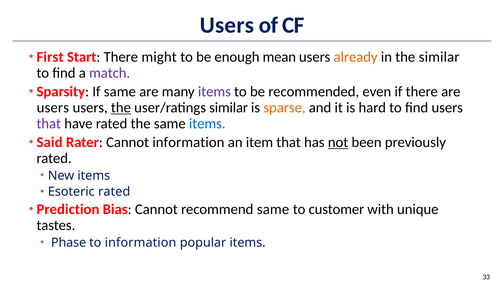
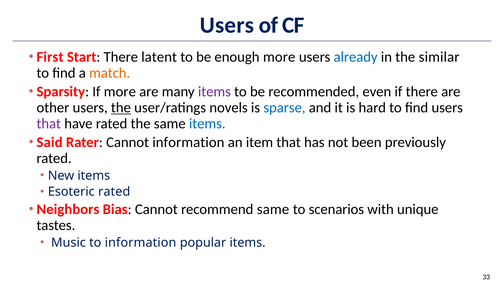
might: might -> latent
enough mean: mean -> more
already colour: orange -> blue
match colour: purple -> orange
If same: same -> more
users at (53, 107): users -> other
user/ratings similar: similar -> novels
sparse colour: orange -> blue
not underline: present -> none
Prediction: Prediction -> Neighbors
customer: customer -> scenarios
Phase: Phase -> Music
